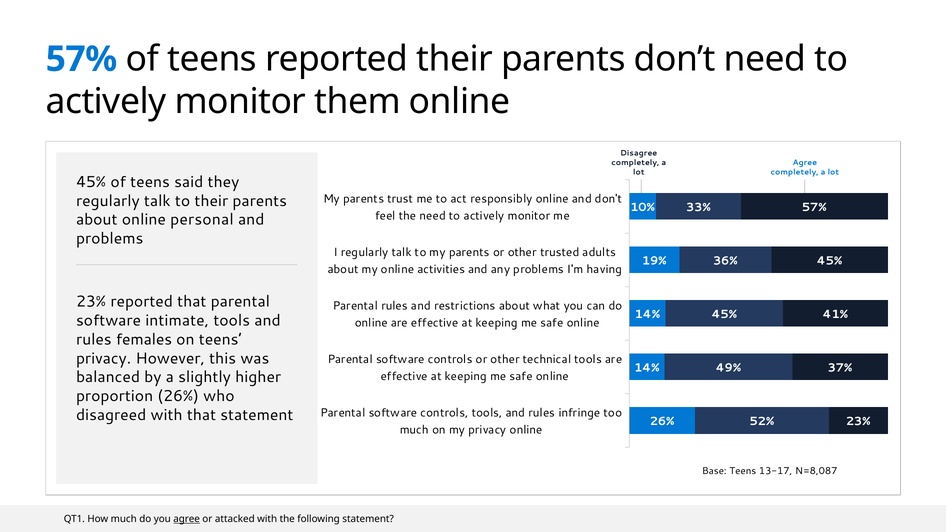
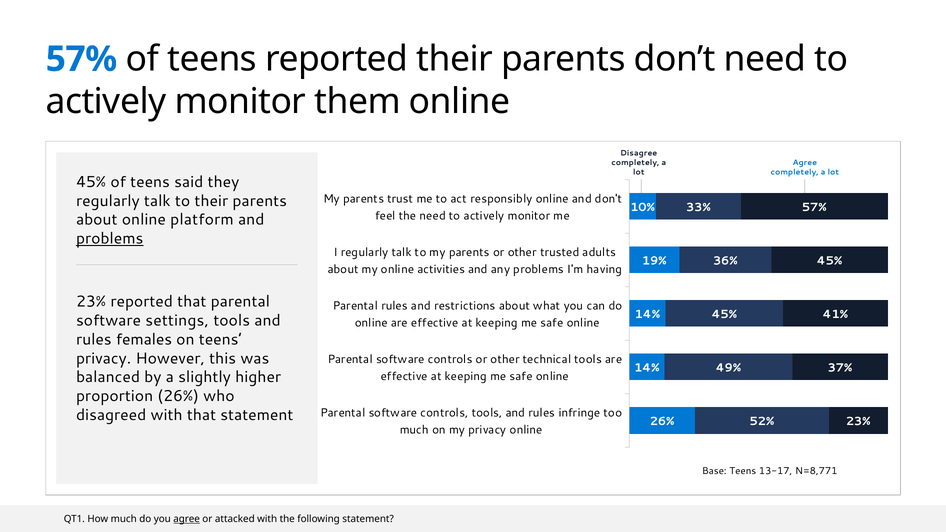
personal: personal -> platform
problems at (110, 239) underline: none -> present
intimate: intimate -> settings
N=8,087: N=8,087 -> N=8,771
